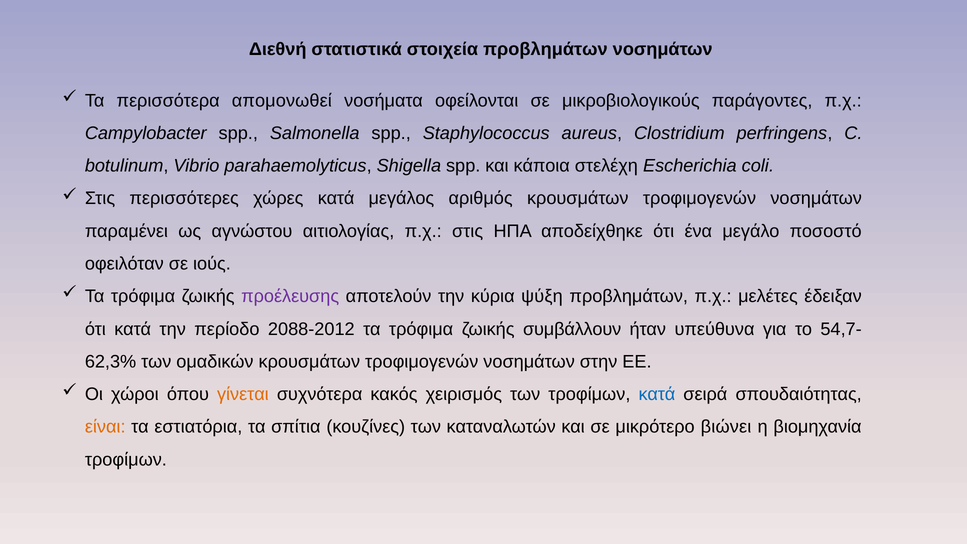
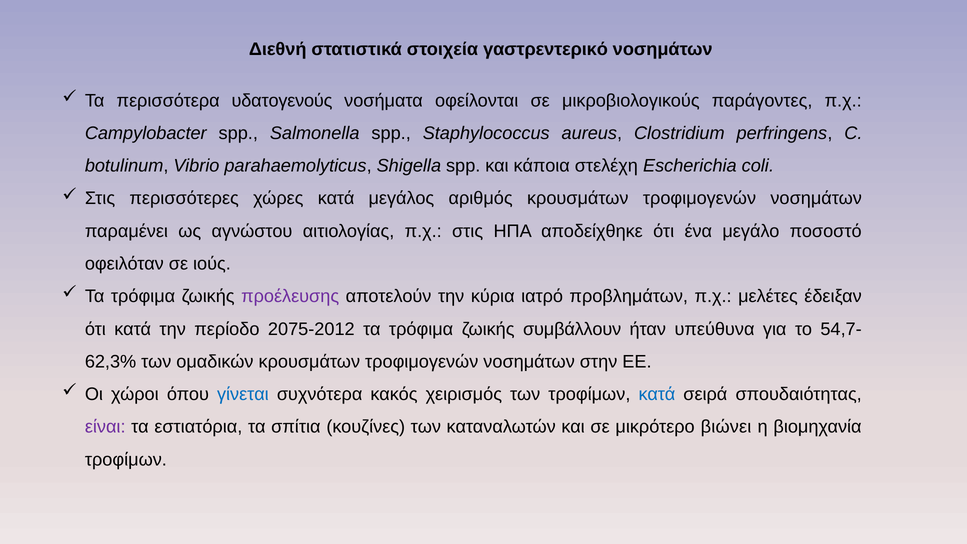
στοιχεία προβλημάτων: προβλημάτων -> γαστρεντερικό
απομονωθεί: απομονωθεί -> υδατογενούς
ψύξη: ψύξη -> ιατρό
2088-2012: 2088-2012 -> 2075-2012
γίνεται colour: orange -> blue
είναι colour: orange -> purple
